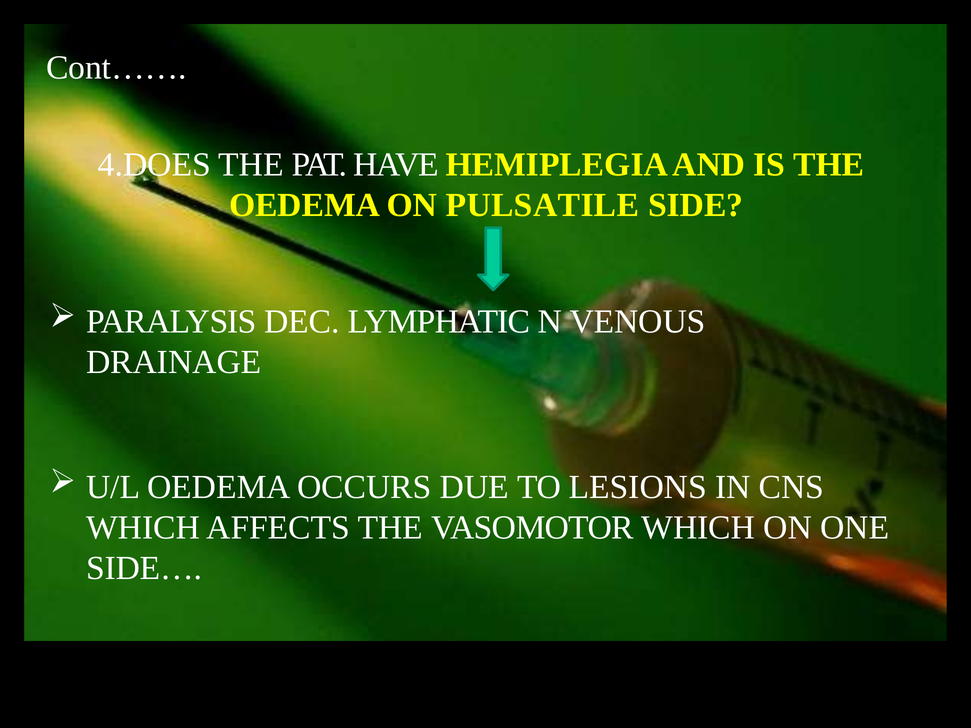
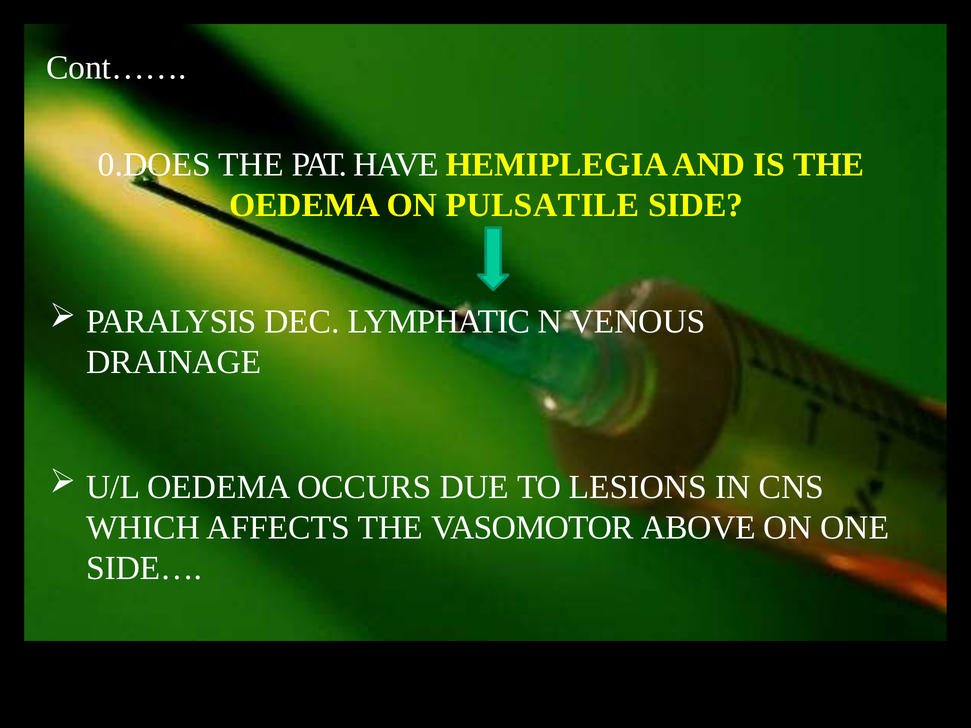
4.DOES: 4.DOES -> 0.DOES
VASOMOTOR WHICH: WHICH -> ABOVE
